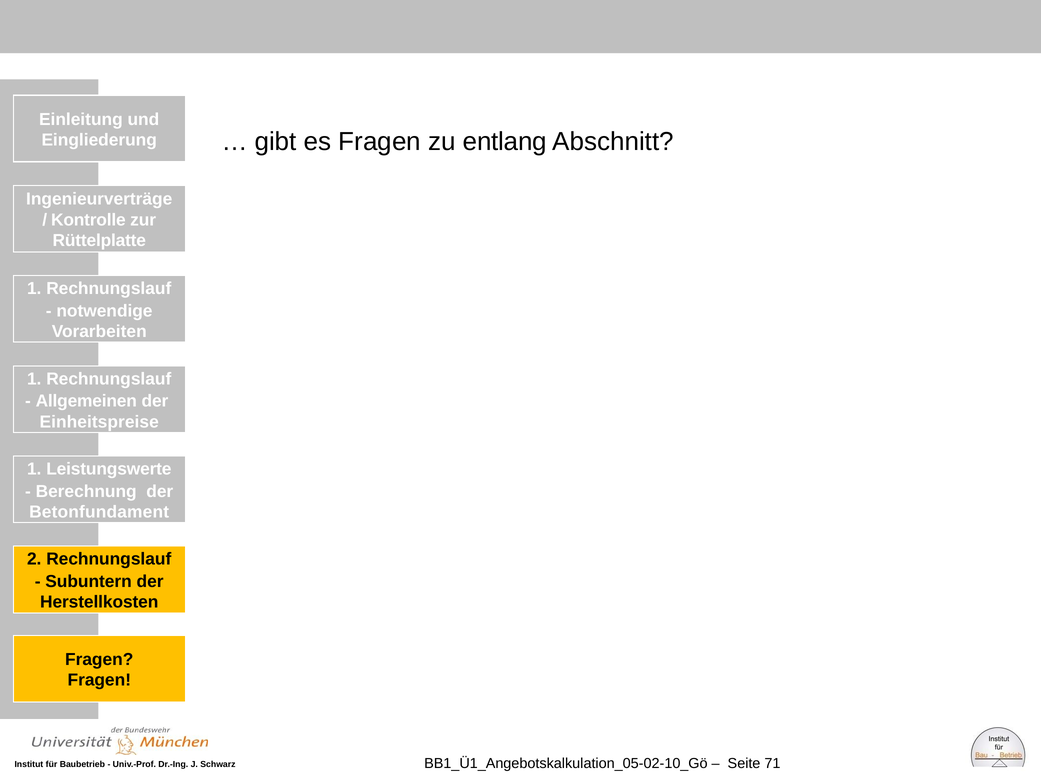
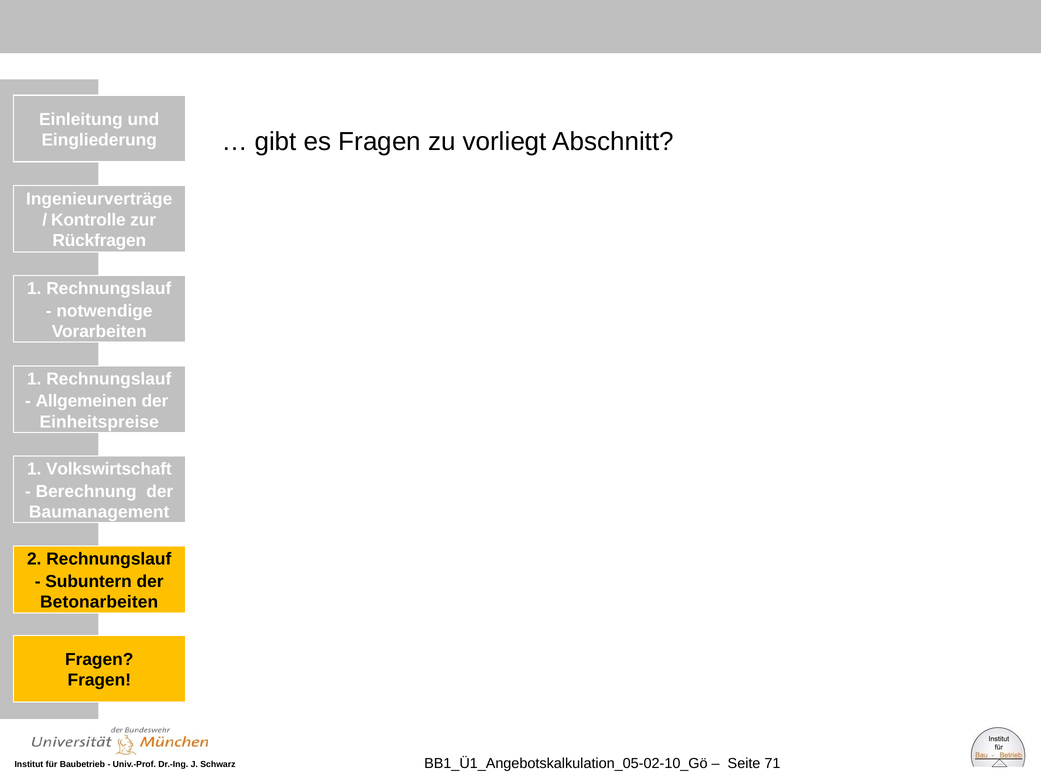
entlang: entlang -> vorliegt
Rüttelplatte: Rüttelplatte -> Rückfragen
Leistungswerte: Leistungswerte -> Volkswirtschaft
Betonfundament: Betonfundament -> Baumanagement
Herstellkosten: Herstellkosten -> Betonarbeiten
